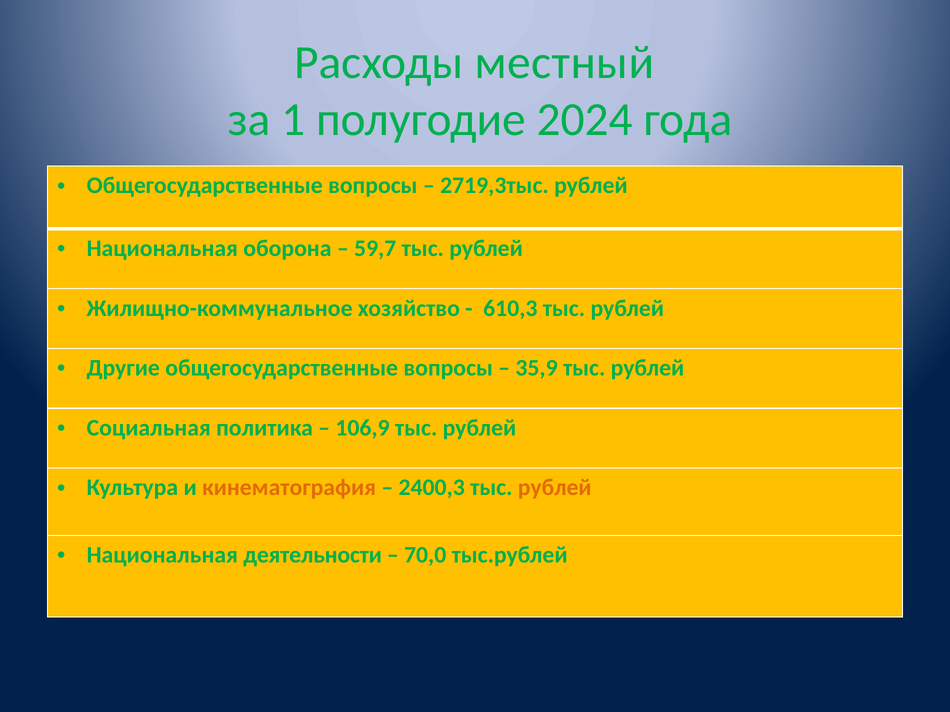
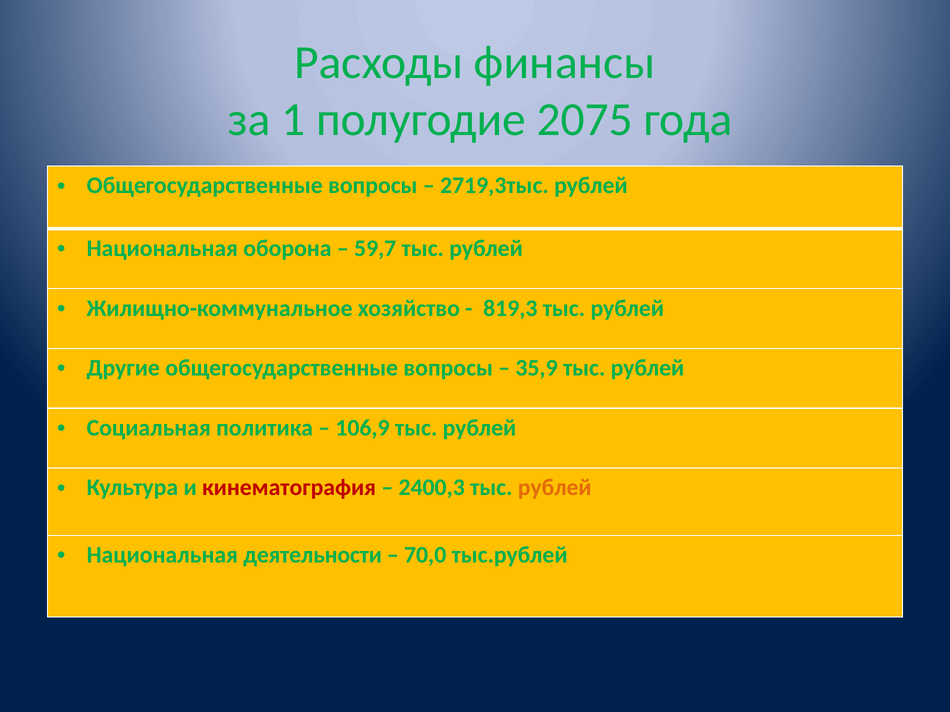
местный: местный -> финансы
2024: 2024 -> 2075
610,3: 610,3 -> 819,3
кинематография colour: orange -> red
